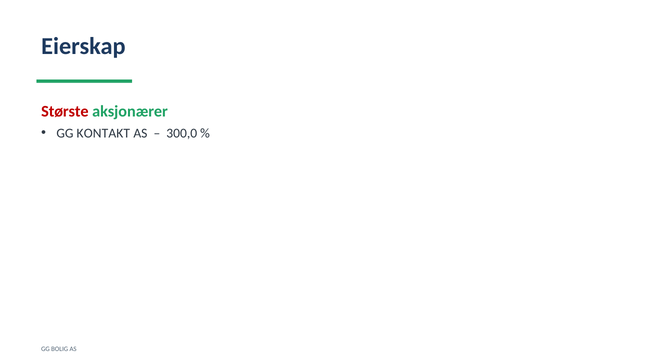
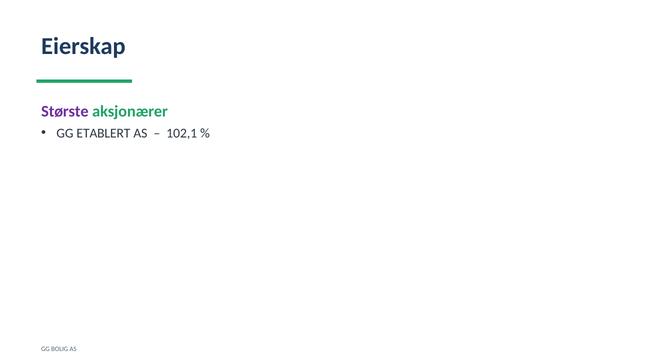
Største colour: red -> purple
KONTAKT: KONTAKT -> ETABLERT
300,0: 300,0 -> 102,1
